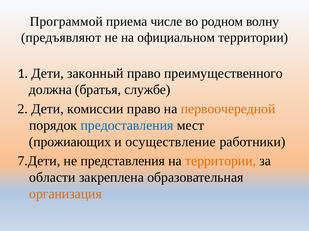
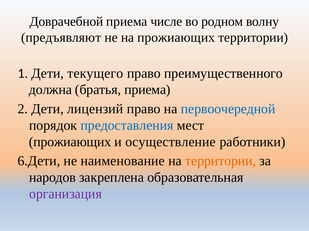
Программой: Программой -> Доврачебной
на официальном: официальном -> прожиающих
законный: законный -> текущего
братья службе: службе -> приема
комиссии: комиссии -> лицензий
первоочередной colour: orange -> blue
7.Дети: 7.Дети -> 6.Дети
представления: представления -> наименование
области: области -> народов
организация colour: orange -> purple
